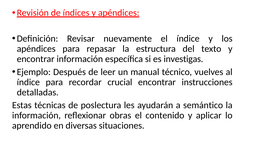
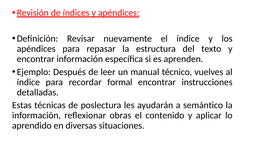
investigas: investigas -> aprenden
crucial: crucial -> formal
